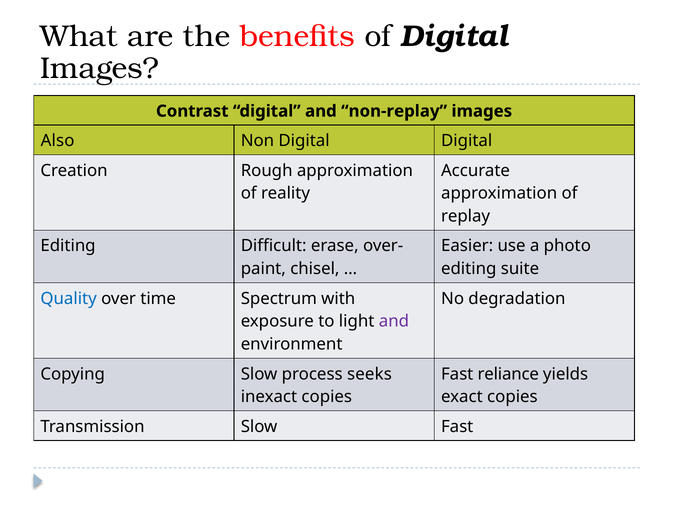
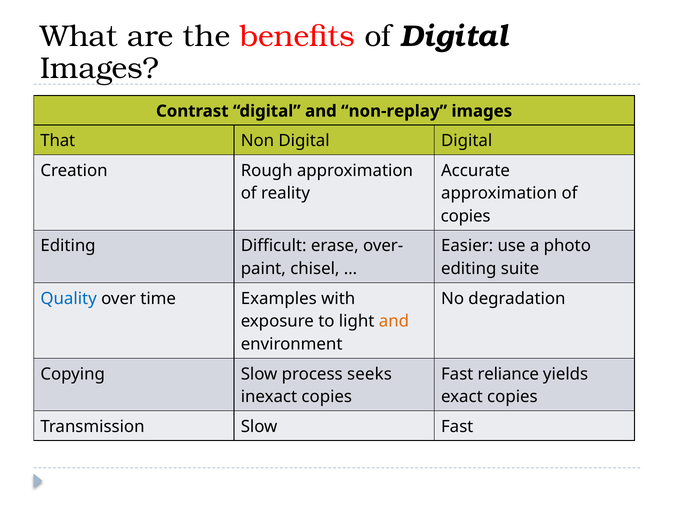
Also: Also -> That
replay at (466, 216): replay -> copies
Spectrum: Spectrum -> Examples
and at (394, 322) colour: purple -> orange
